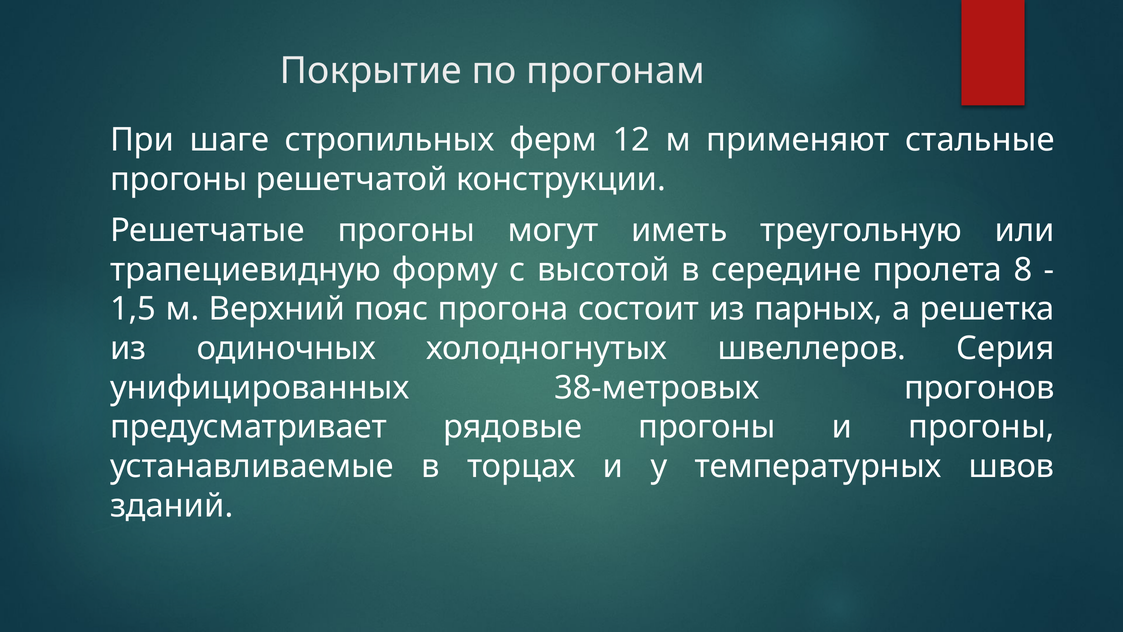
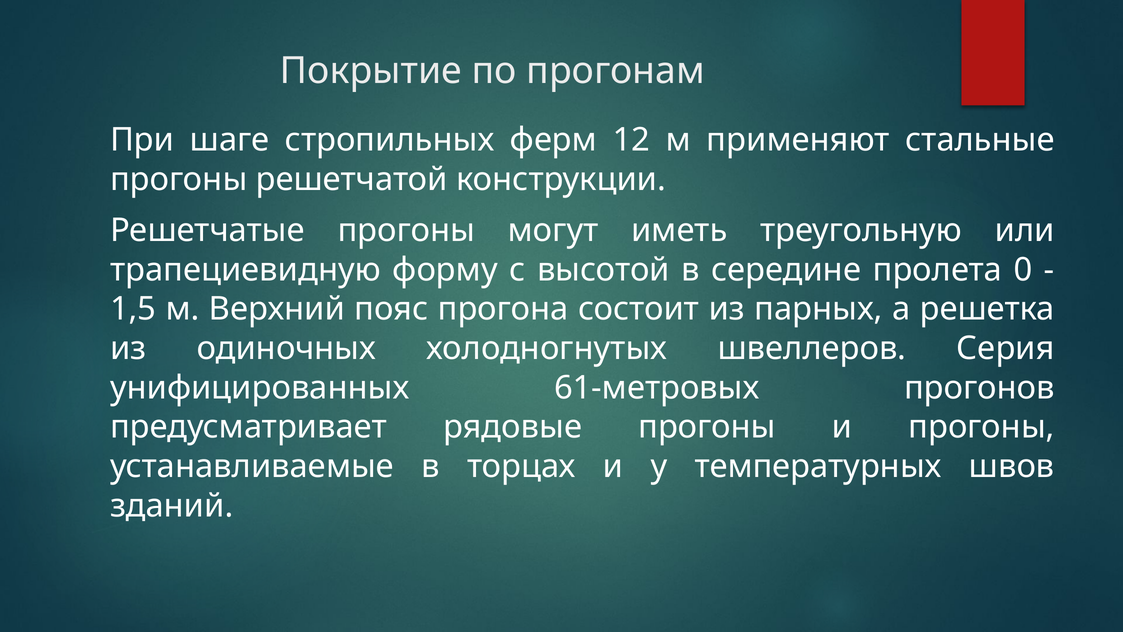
8: 8 -> 0
38-метровых: 38-метровых -> 61-метровых
